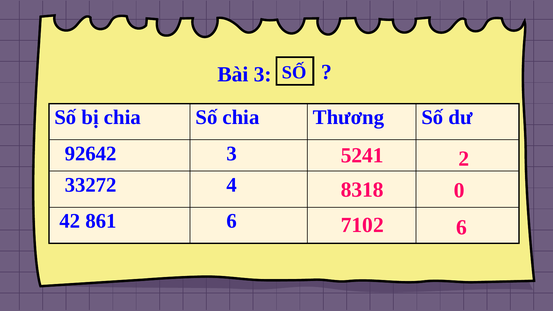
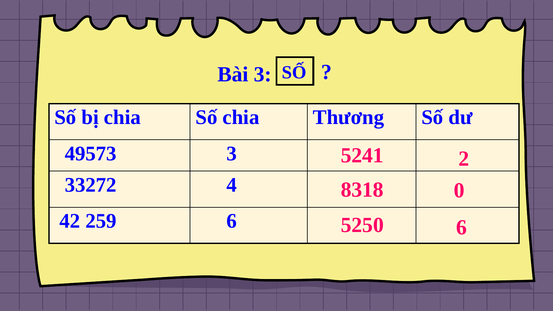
92642: 92642 -> 49573
861: 861 -> 259
7102: 7102 -> 5250
